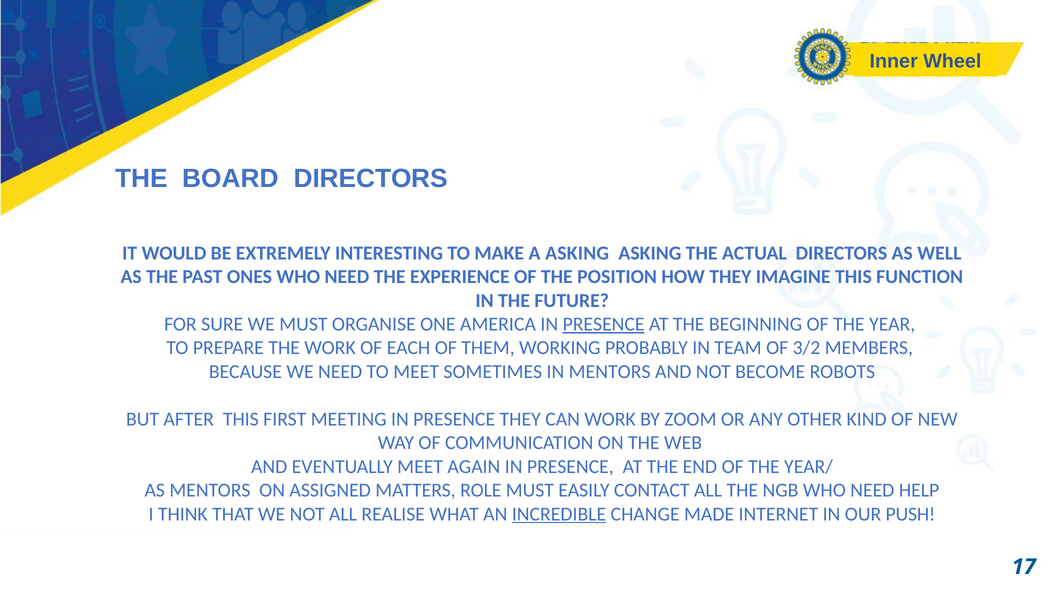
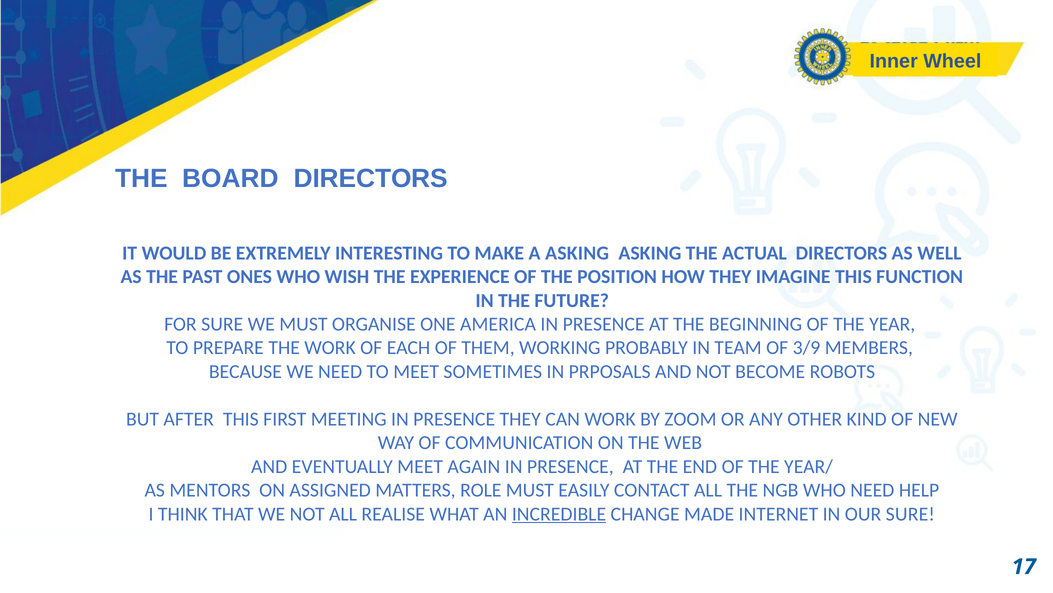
ONES WHO NEED: NEED -> WISH
PRESENCE at (604, 324) underline: present -> none
3/2: 3/2 -> 3/9
IN MENTORS: MENTORS -> PRPOSALS
OUR PUSH: PUSH -> SURE
